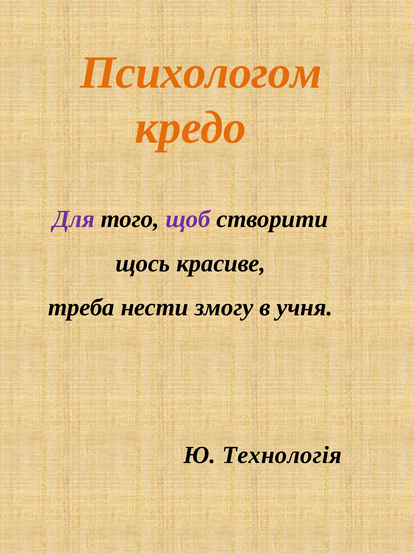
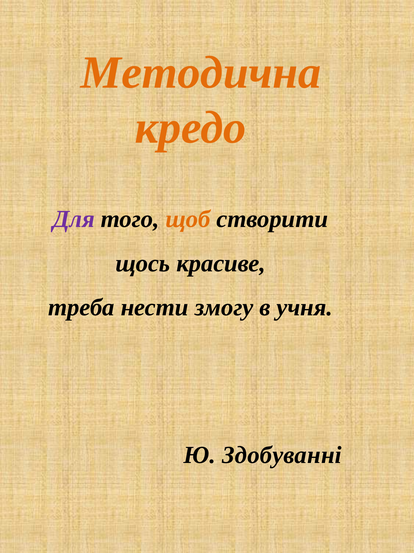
Психологом: Психологом -> Методична
щоб colour: purple -> orange
Технологія: Технологія -> Здобуванні
